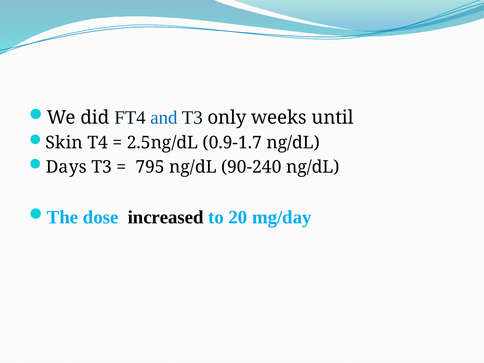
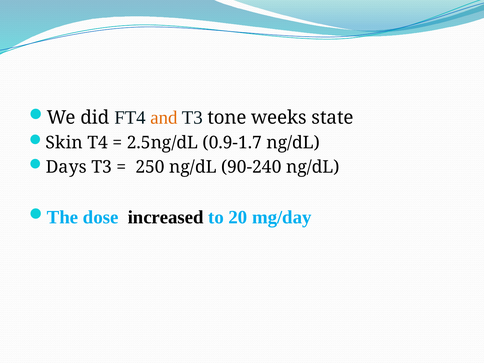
and colour: blue -> orange
only: only -> tone
until: until -> state
795: 795 -> 250
